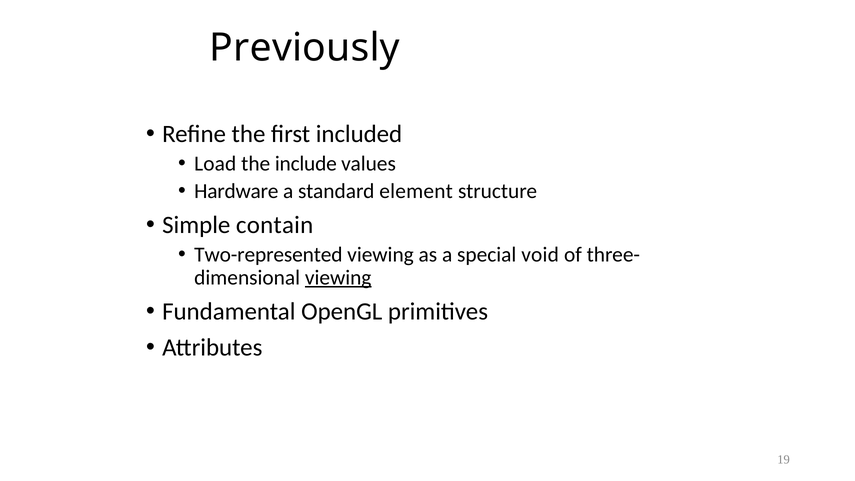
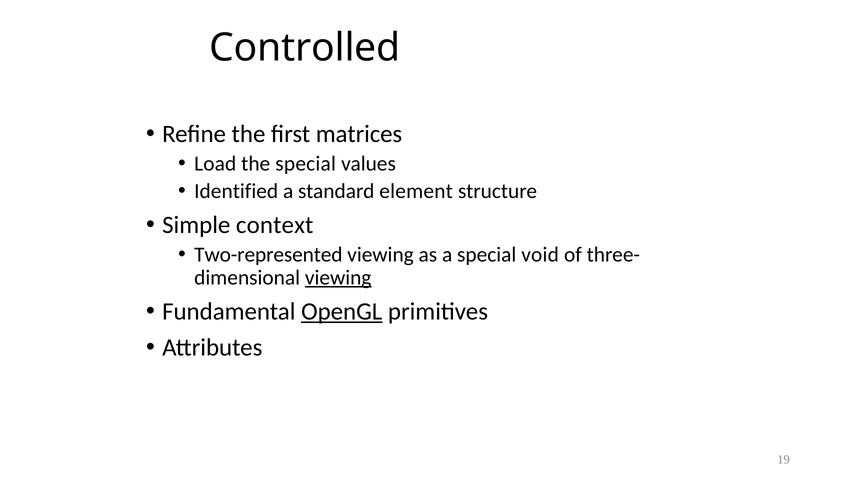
Previously: Previously -> Controlled
included: included -> matrices
the include: include -> special
Hardware: Hardware -> Identified
contain: contain -> context
OpenGL underline: none -> present
